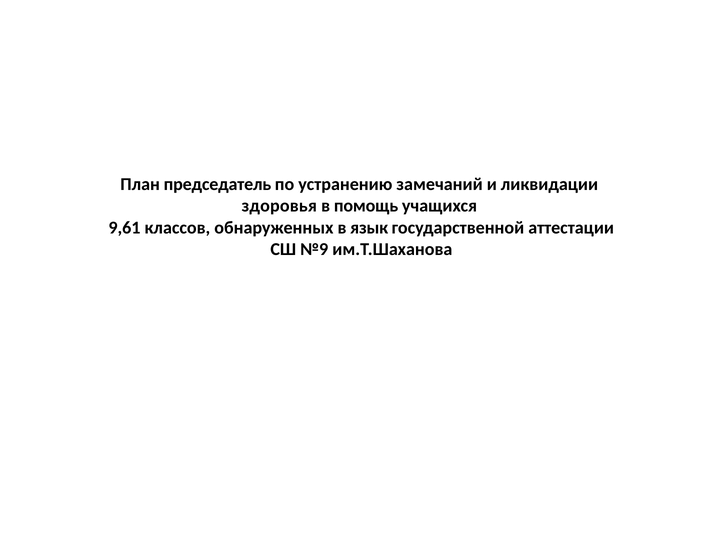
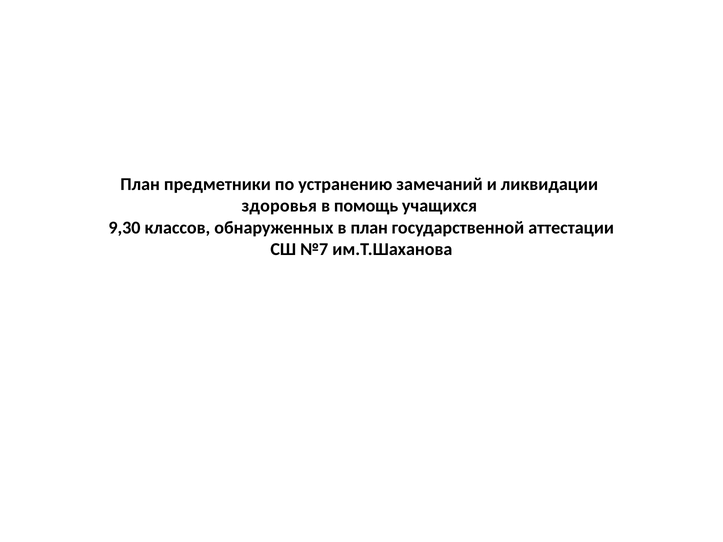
председатель: председатель -> предметники
9,61: 9,61 -> 9,30
в язык: язык -> план
№9: №9 -> №7
